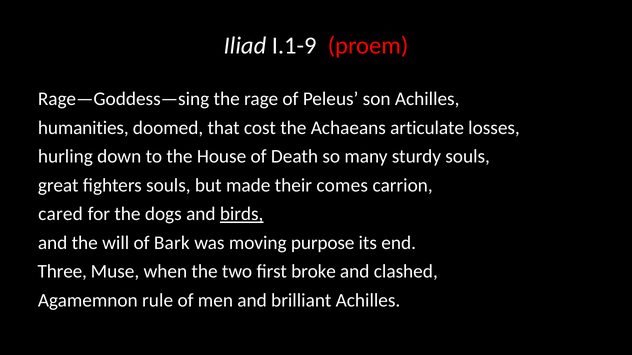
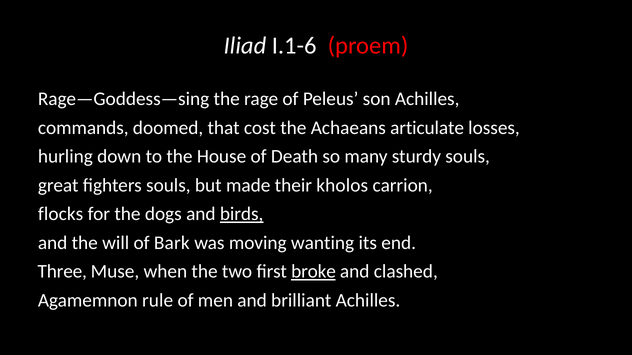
I.1-9: I.1-9 -> I.1-6
humanities: humanities -> commands
comes: comes -> kholos
cared: cared -> flocks
purpose: purpose -> wanting
broke underline: none -> present
